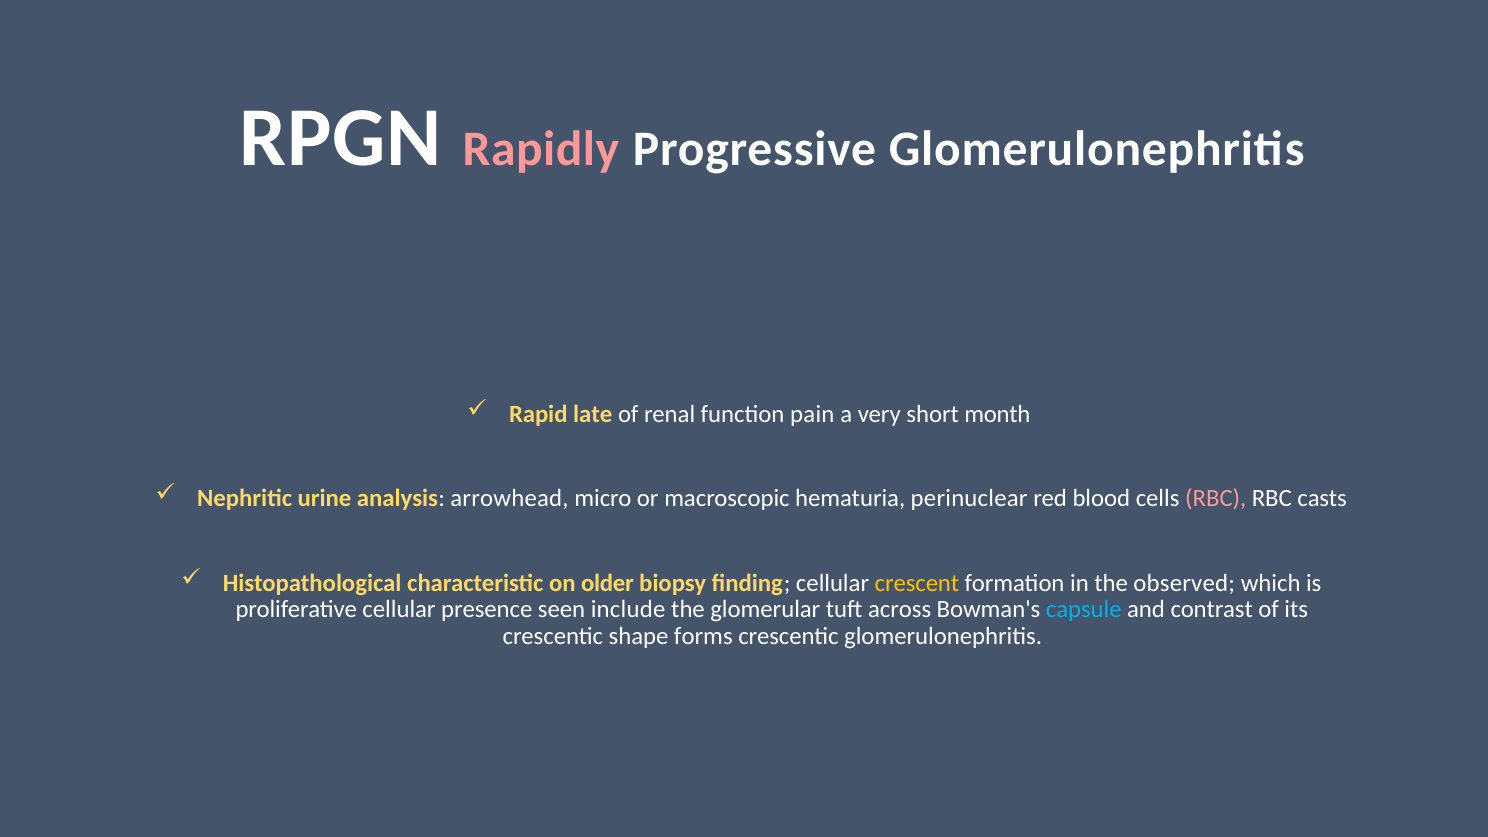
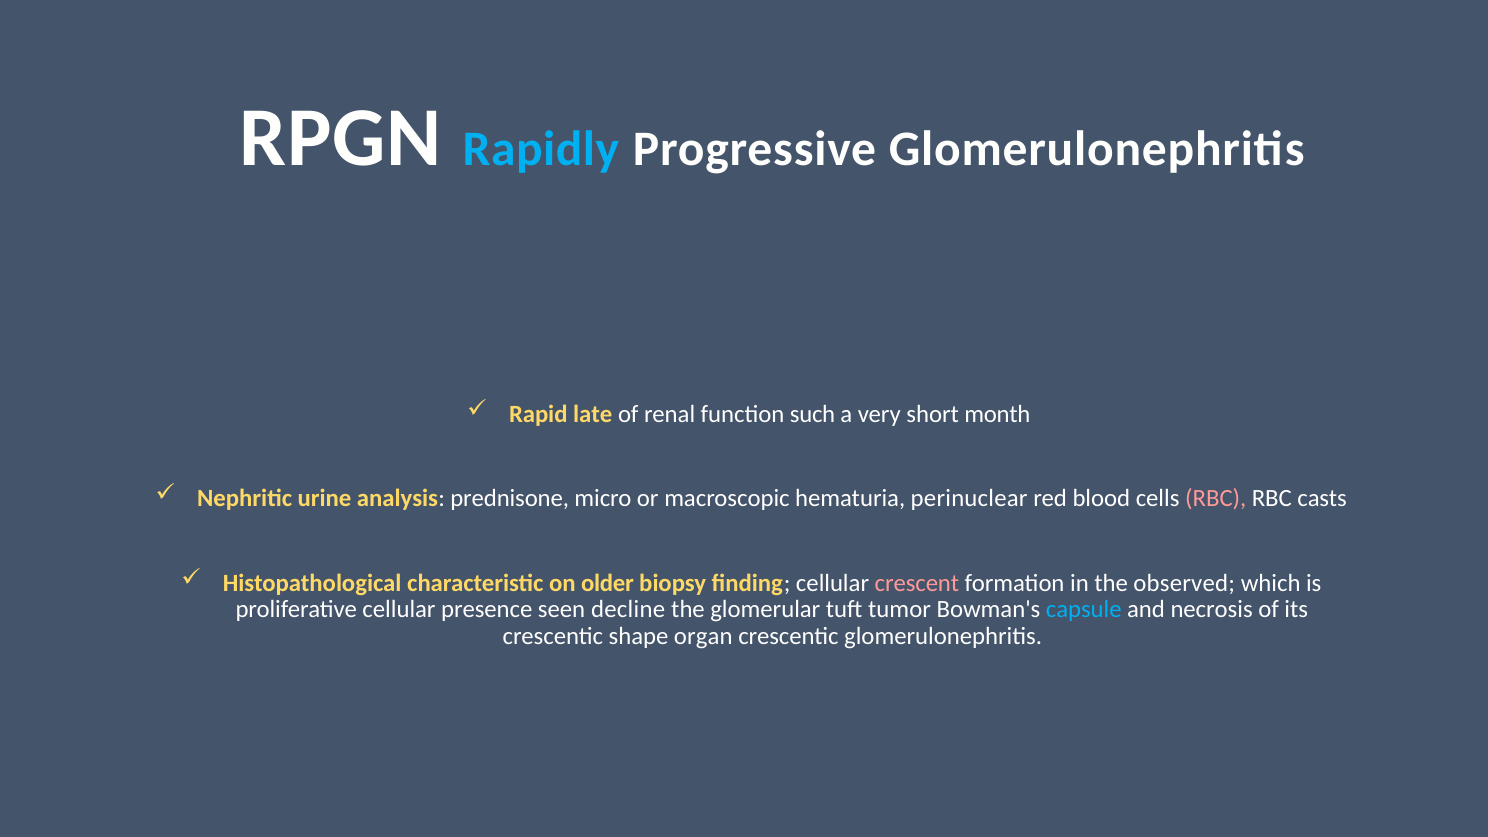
Rapidly colour: pink -> light blue
pain: pain -> such
arrowhead: arrowhead -> prednisone
crescent colour: yellow -> pink
include: include -> decline
across: across -> tumor
contrast: contrast -> necrosis
forms: forms -> organ
